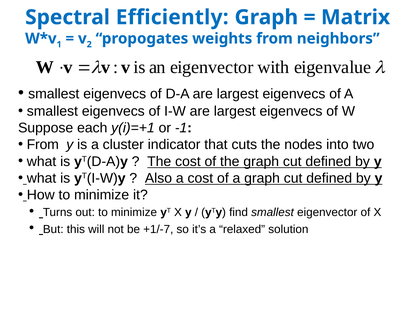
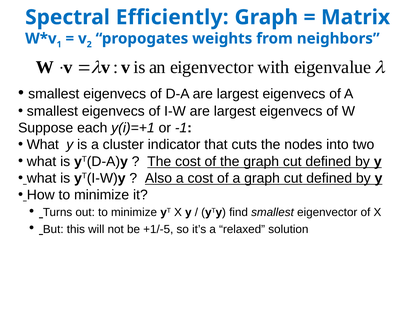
From at (43, 145): From -> What
+1/-7: +1/-7 -> +1/-5
